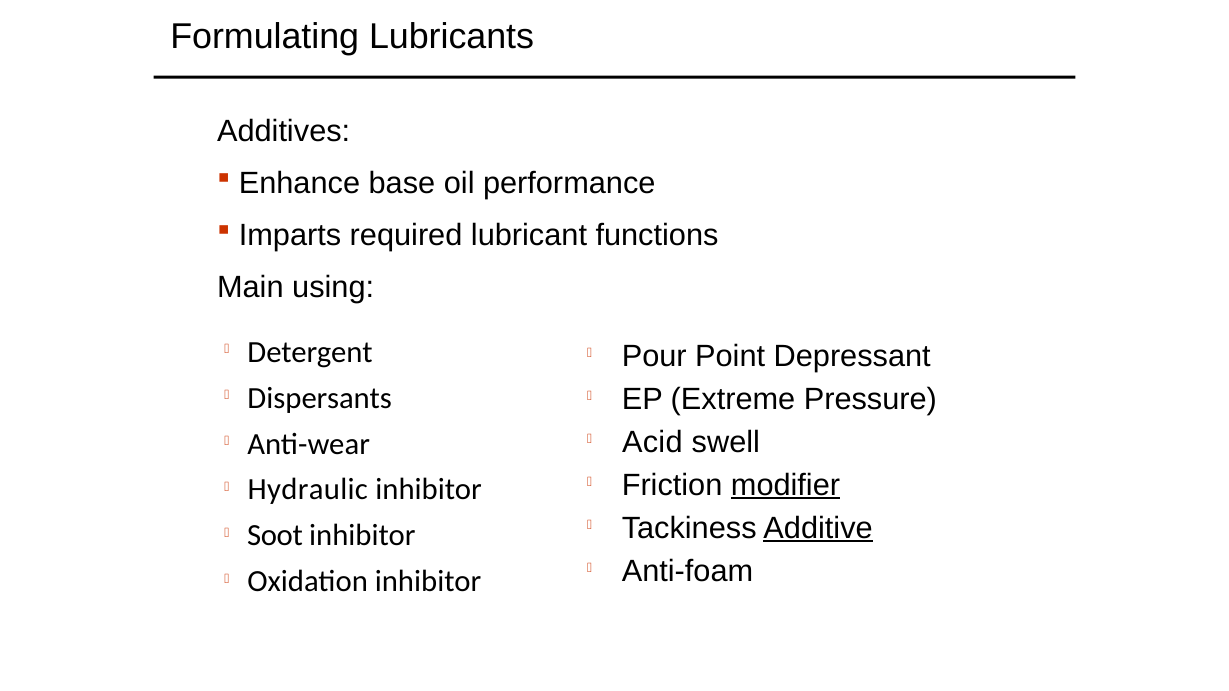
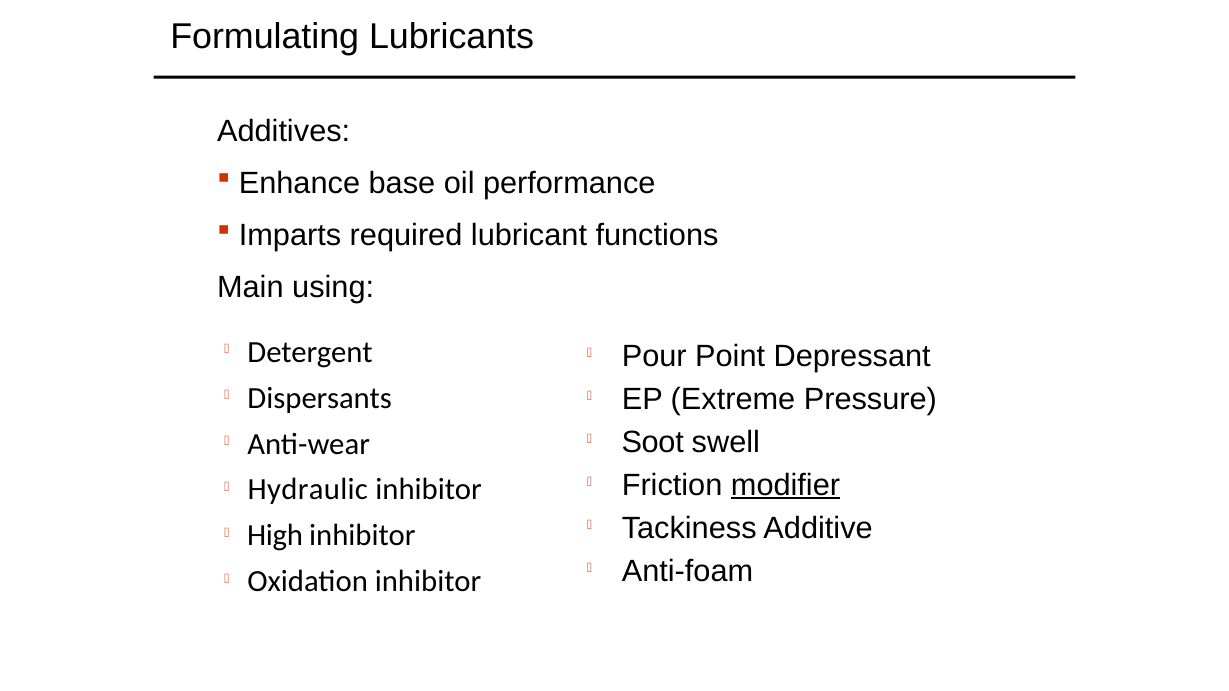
Acid: Acid -> Soot
Additive underline: present -> none
Soot: Soot -> High
